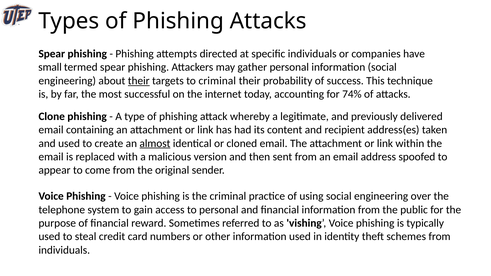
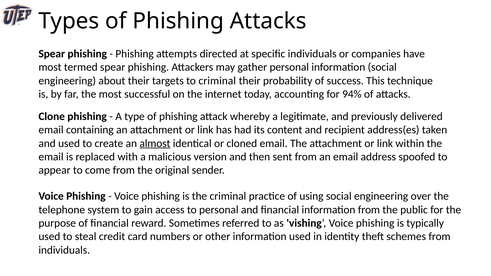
small at (50, 67): small -> most
their at (139, 81) underline: present -> none
74%: 74% -> 94%
